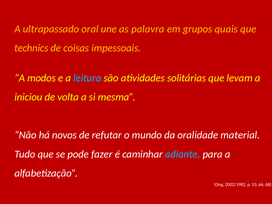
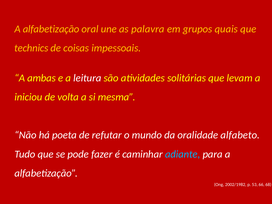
ultrapassado at (51, 29): ultrapassado -> alfabetização
modos: modos -> ambas
leitura colour: light blue -> white
novos: novos -> poeta
material: material -> alfabeto
